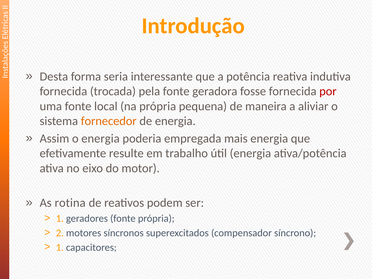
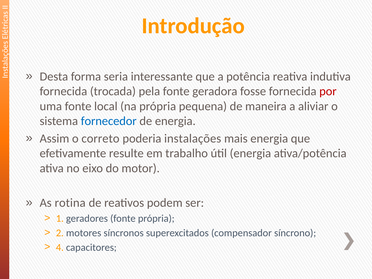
fornecedor colour: orange -> blue
o energia: energia -> correto
empregada: empregada -> instalações
1 at (60, 247): 1 -> 4
